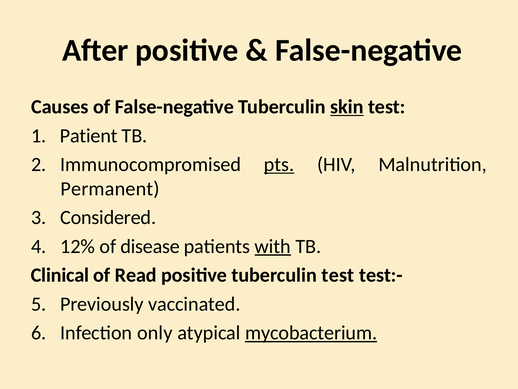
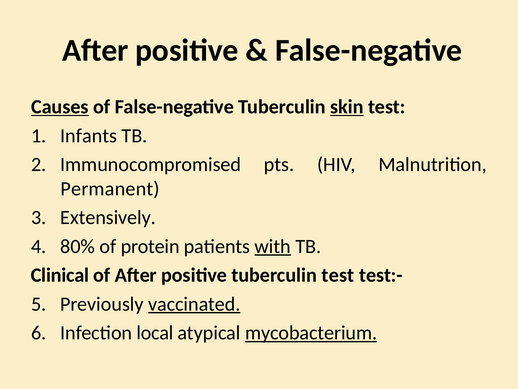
Causes underline: none -> present
Patient: Patient -> Infants
pts underline: present -> none
Considered: Considered -> Extensively
12%: 12% -> 80%
disease: disease -> protein
of Read: Read -> After
vaccinated underline: none -> present
only: only -> local
